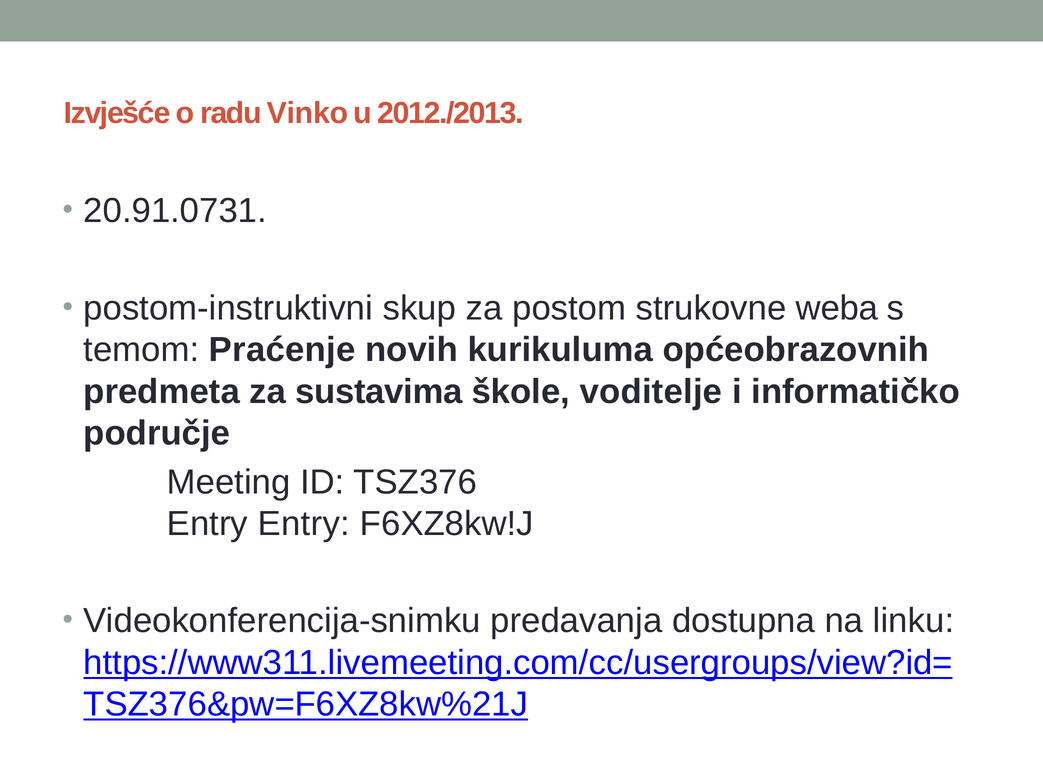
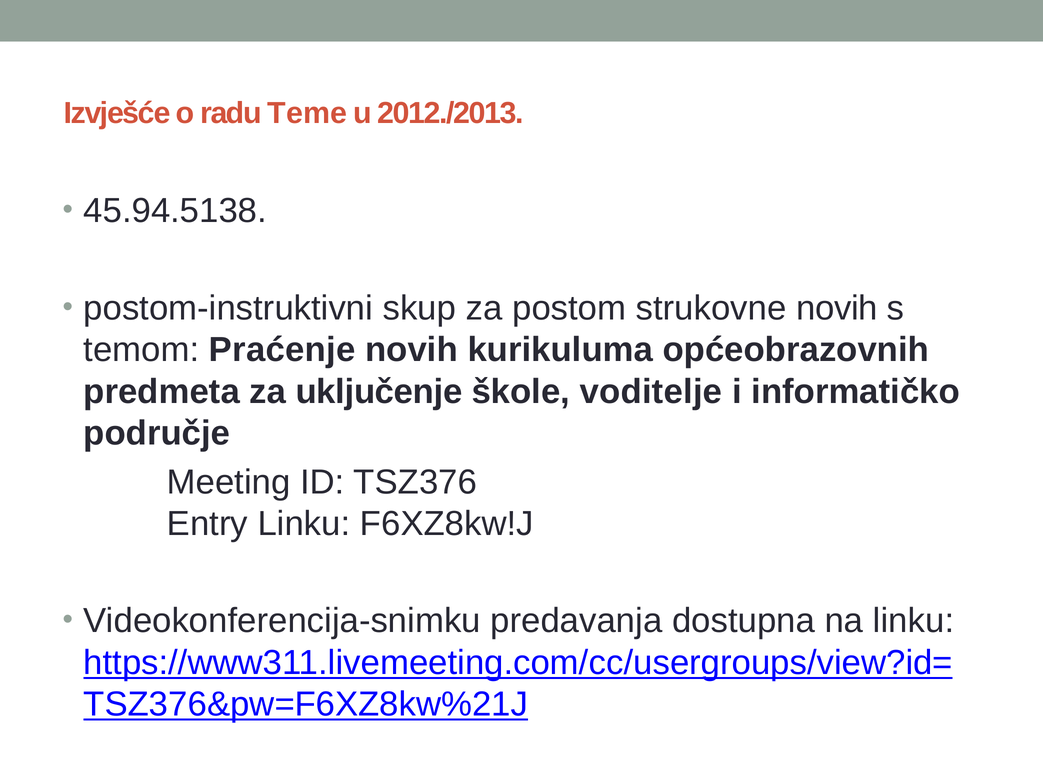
Vinko: Vinko -> Teme
20.91.0731: 20.91.0731 -> 45.94.5138
strukovne weba: weba -> novih
sustavima: sustavima -> uključenje
Entry Entry: Entry -> Linku
